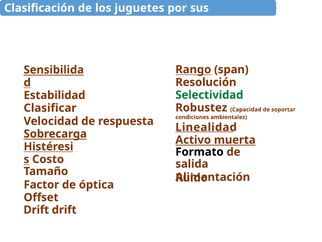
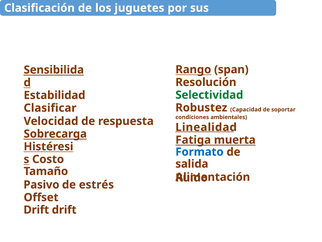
Activo: Activo -> Fatiga
Formato colour: black -> blue
Factor: Factor -> Pasivo
óptica: óptica -> estrés
